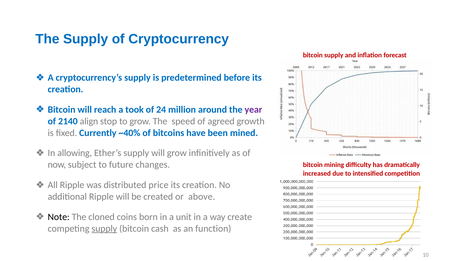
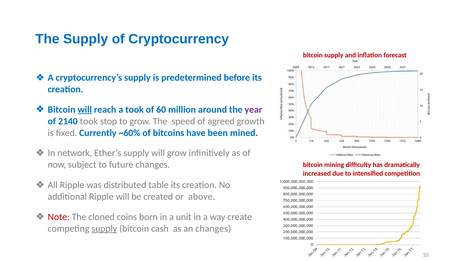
will at (85, 110) underline: none -> present
24: 24 -> 60
2140 align: align -> took
~40%: ~40% -> ~60%
allowing: allowing -> network
price: price -> table
Note colour: black -> red
an function: function -> changes
